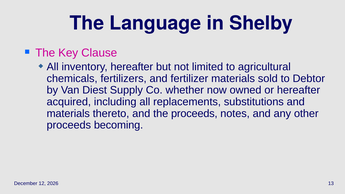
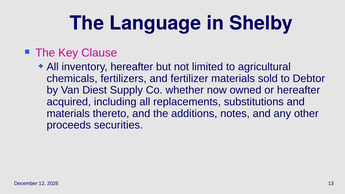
the proceeds: proceeds -> additions
becoming: becoming -> securities
